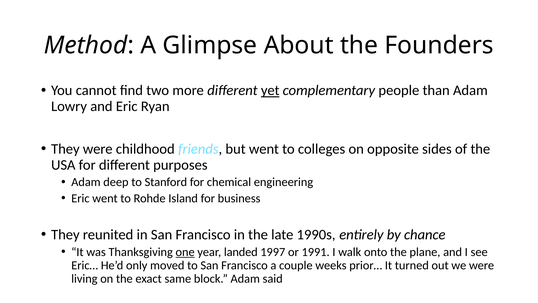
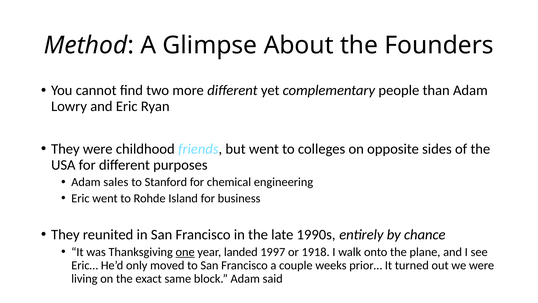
yet underline: present -> none
deep: deep -> sales
1991: 1991 -> 1918
